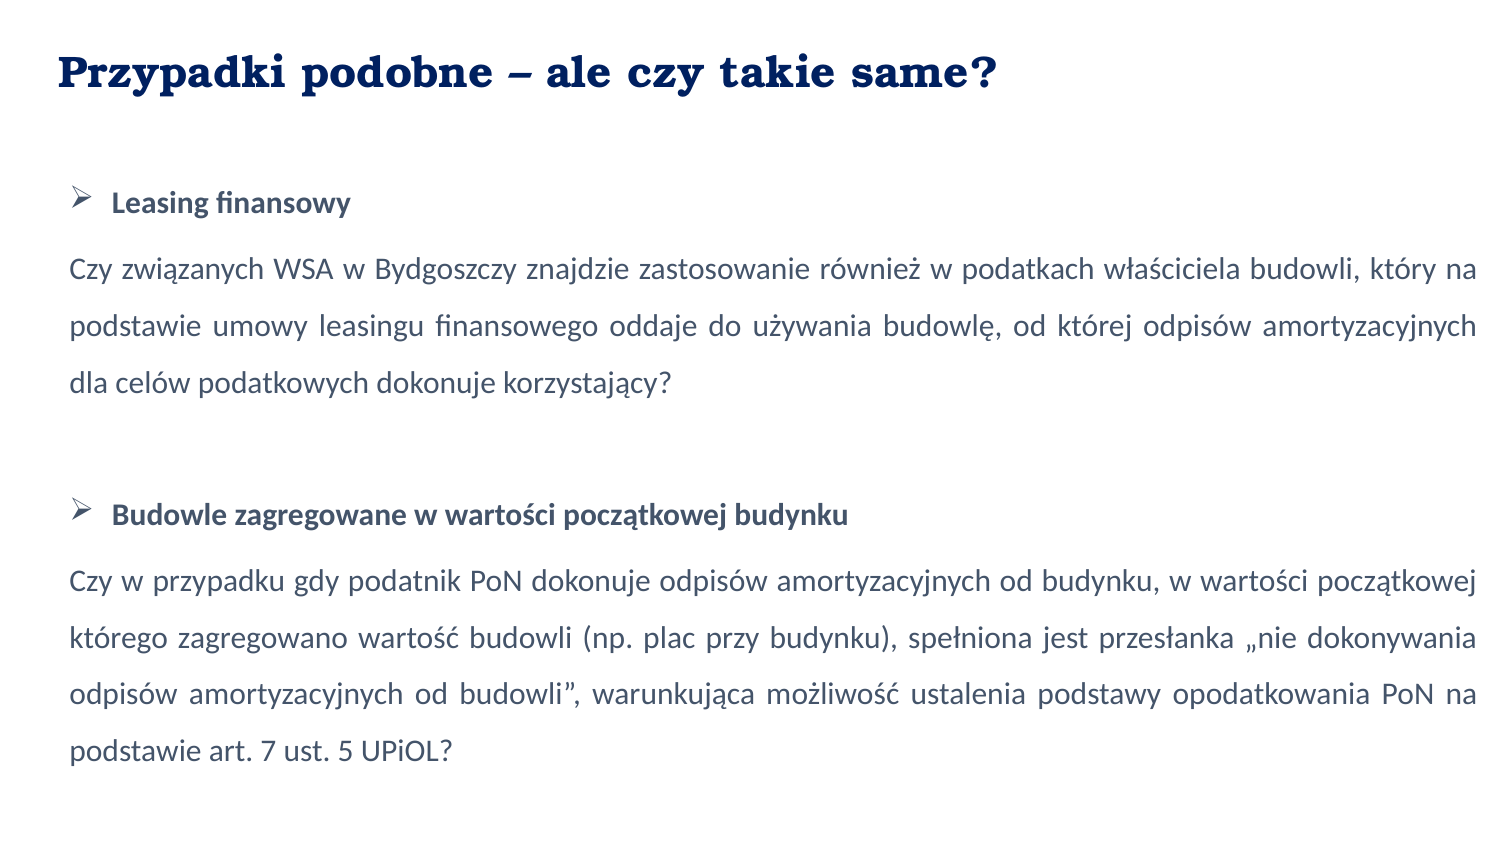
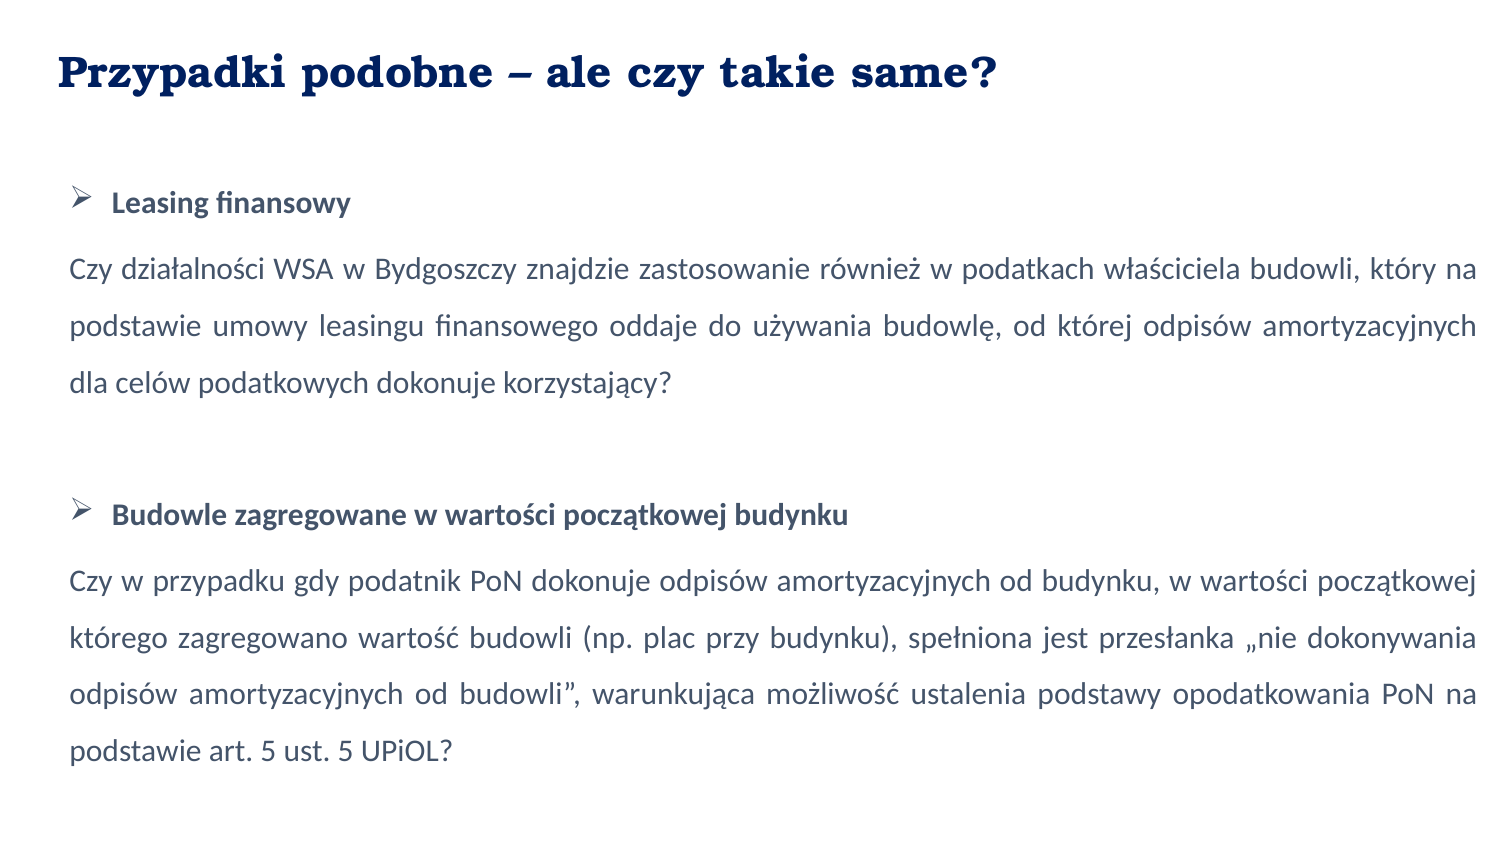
związanych: związanych -> działalności
art 7: 7 -> 5
